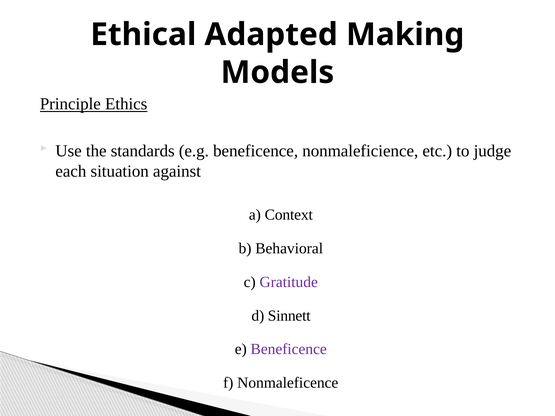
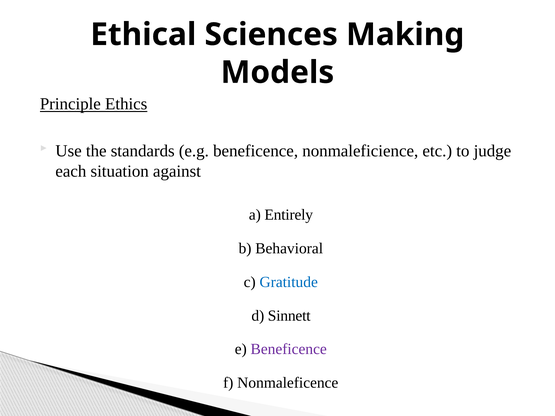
Adapted: Adapted -> Sciences
Context: Context -> Entirely
Gratitude colour: purple -> blue
